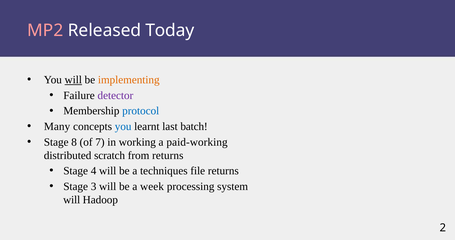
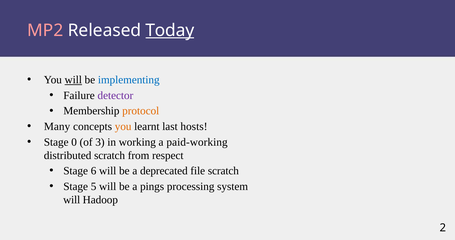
Today underline: none -> present
implementing colour: orange -> blue
protocol colour: blue -> orange
you at (123, 127) colour: blue -> orange
batch: batch -> hosts
8: 8 -> 0
7: 7 -> 3
from returns: returns -> respect
4: 4 -> 6
techniques: techniques -> deprecated
file returns: returns -> scratch
3: 3 -> 5
week: week -> pings
